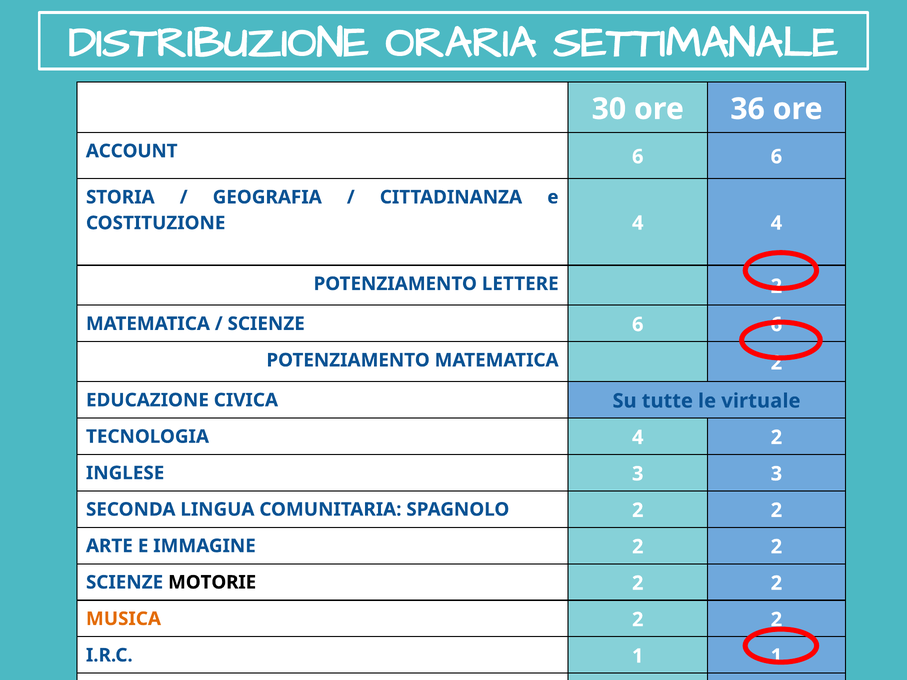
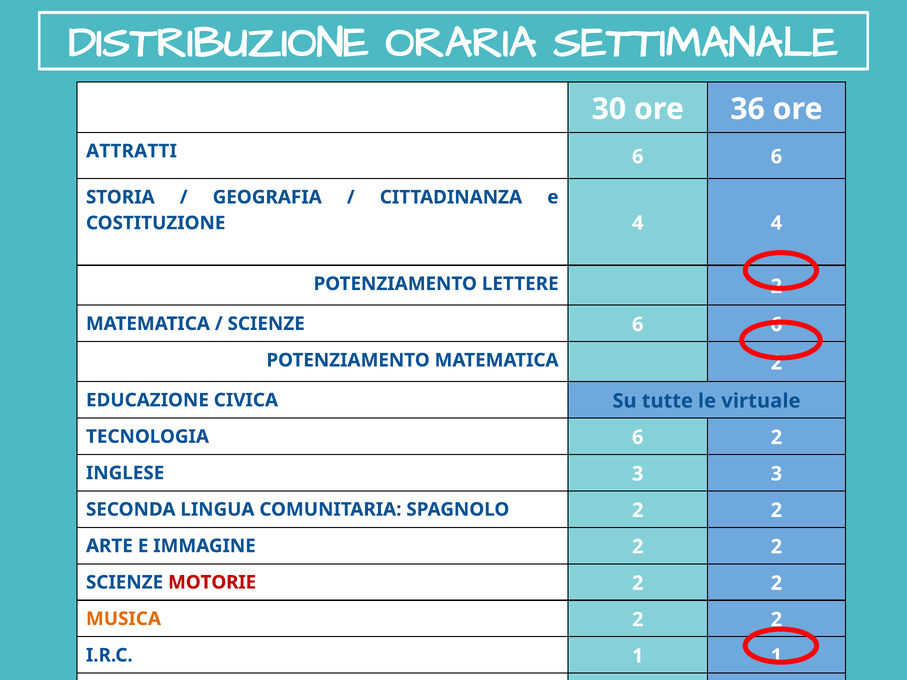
ACCOUNT: ACCOUNT -> ATTRATTI
TECNOLOGIA 4: 4 -> 6
MOTORIE colour: black -> red
